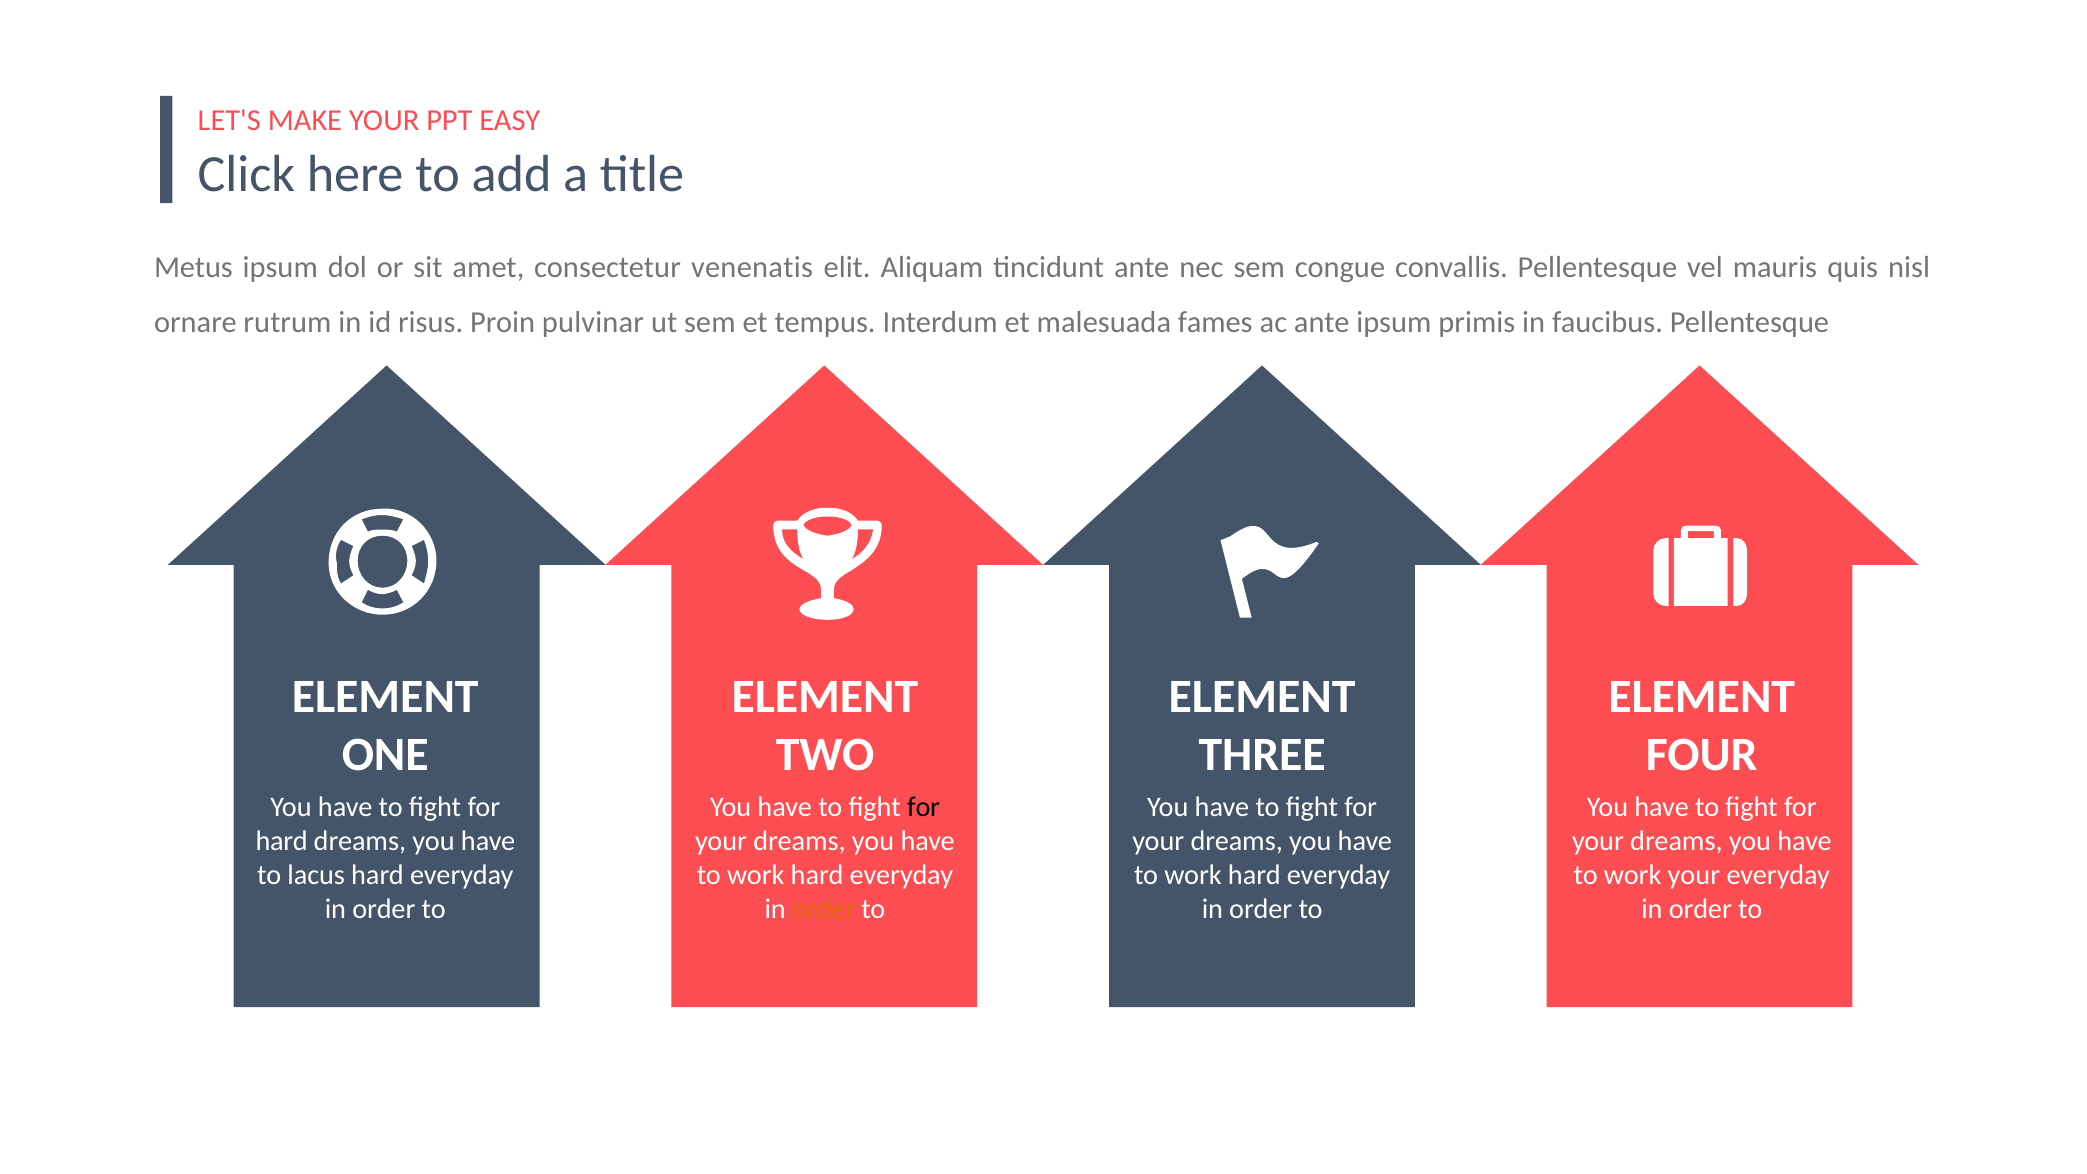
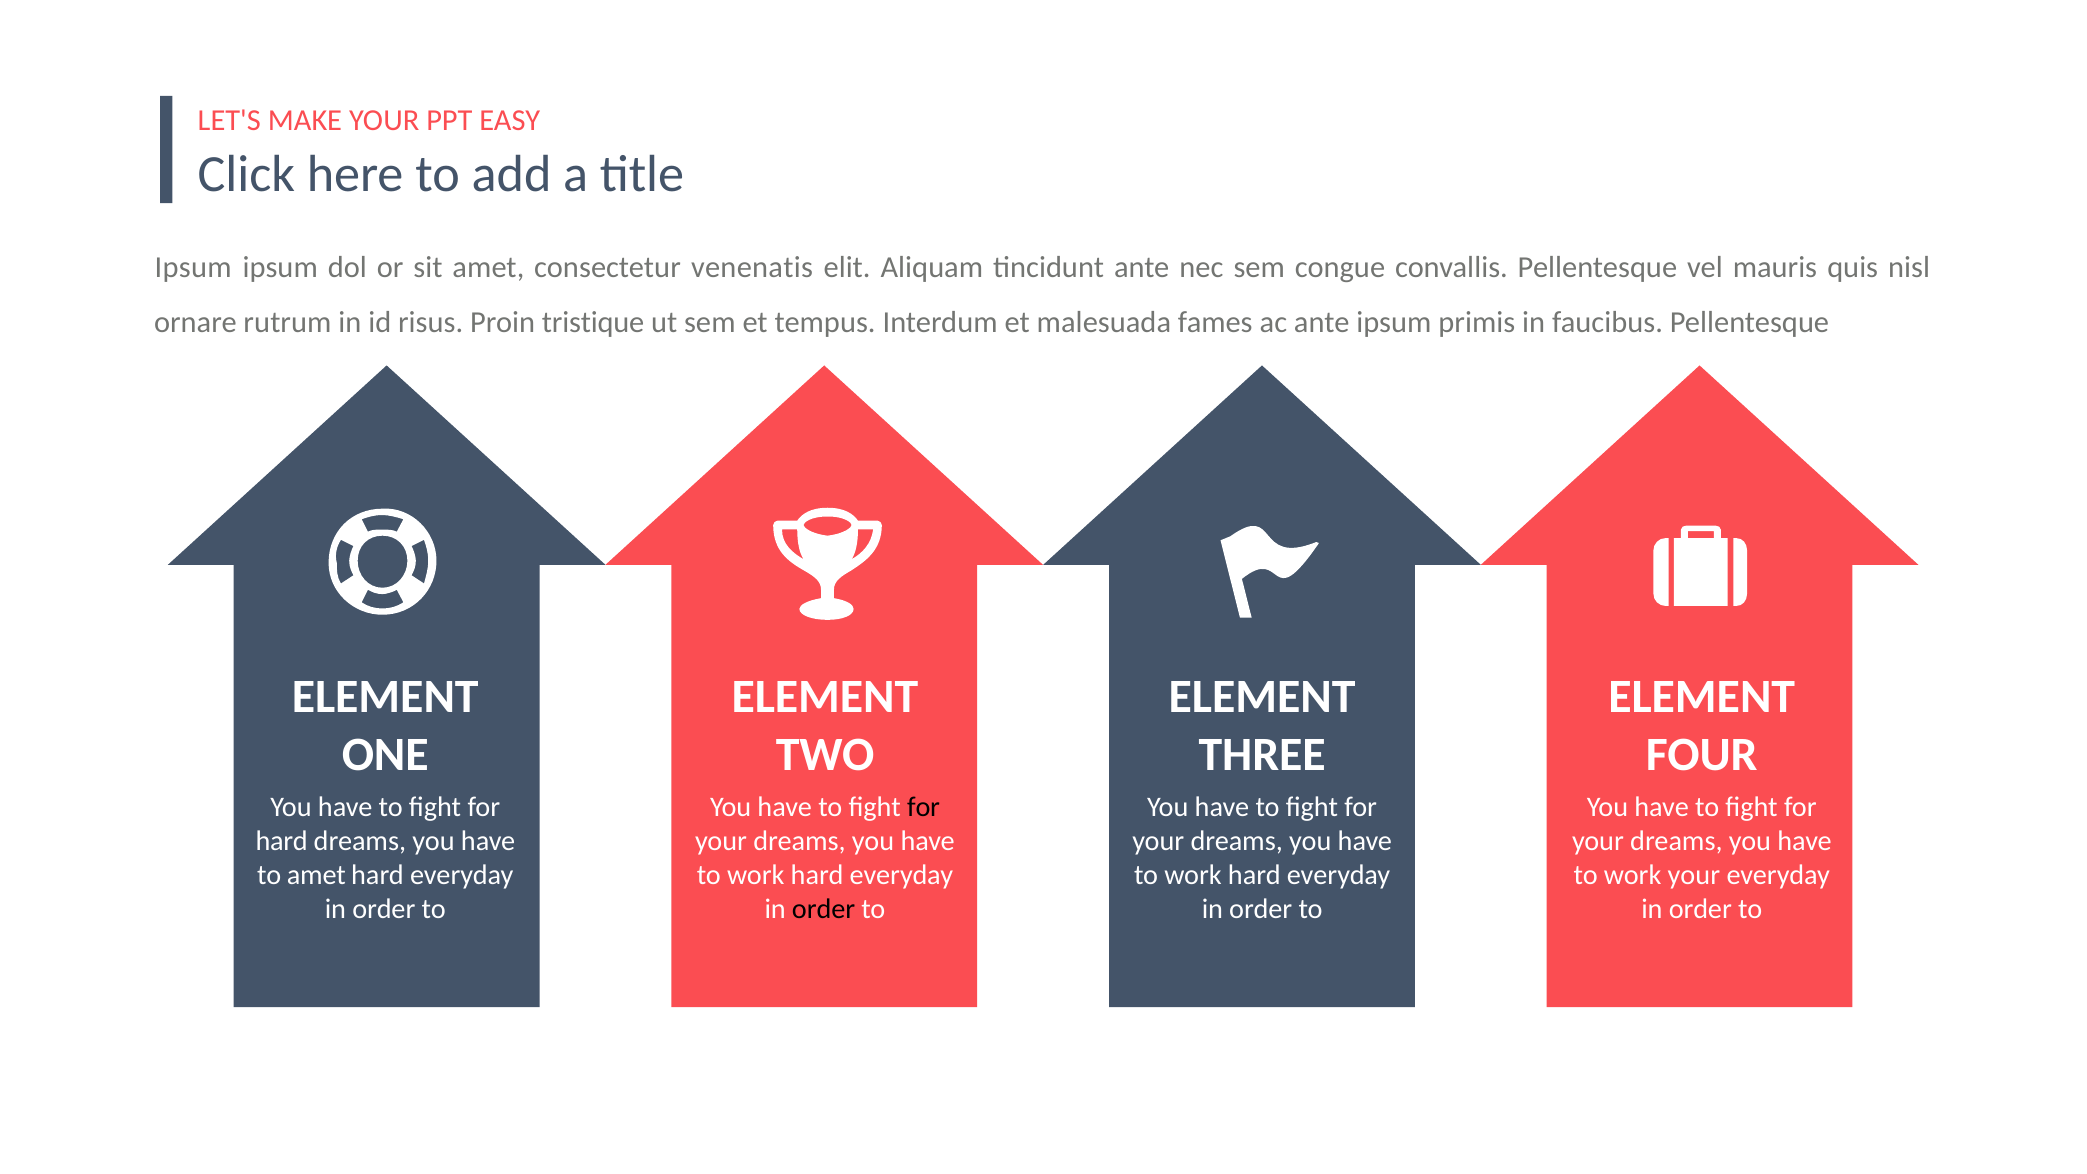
Metus at (193, 267): Metus -> Ipsum
pulvinar: pulvinar -> tristique
to lacus: lacus -> amet
order at (824, 909) colour: orange -> black
